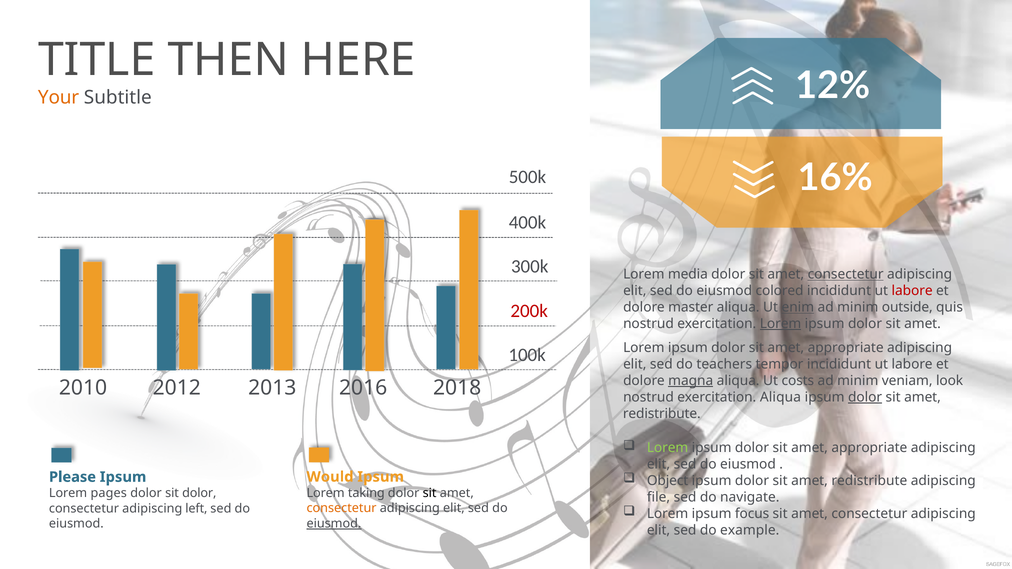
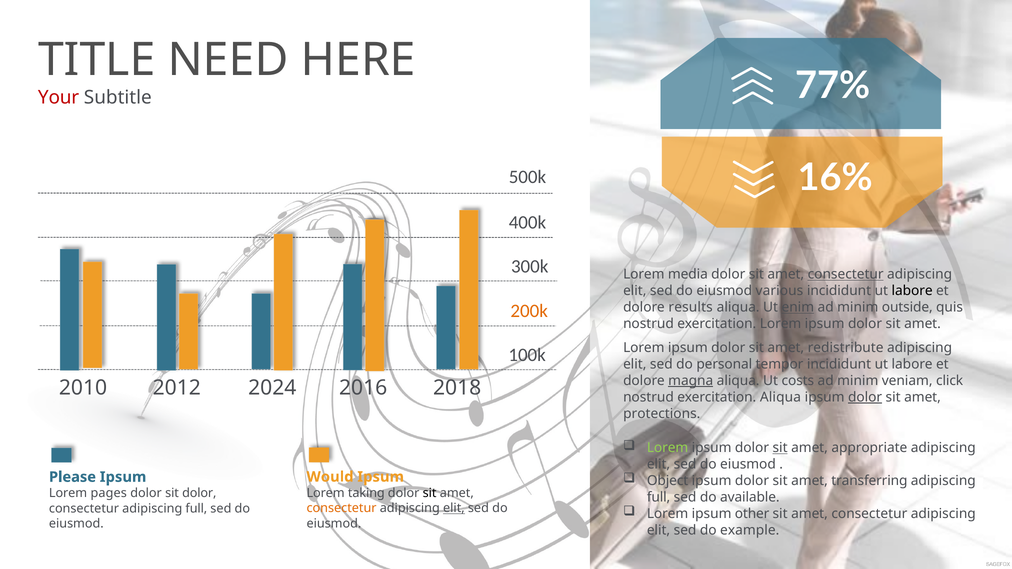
THEN: THEN -> NEED
12%: 12% -> 77%
Your colour: orange -> red
colored: colored -> various
labore at (912, 291) colour: red -> black
200k colour: red -> orange
master: master -> results
Lorem at (781, 324) underline: present -> none
appropriate at (846, 348): appropriate -> redistribute
teachers: teachers -> personal
look: look -> click
2013: 2013 -> 2024
redistribute at (662, 414): redistribute -> protections
sit at (780, 448) underline: none -> present
redistribute at (869, 481): redistribute -> transferring
file at (659, 497): file -> full
navigate: navigate -> available
elit at (454, 509) underline: none -> present
consectetur adipiscing left: left -> full
focus: focus -> other
eiusmod at (334, 524) underline: present -> none
